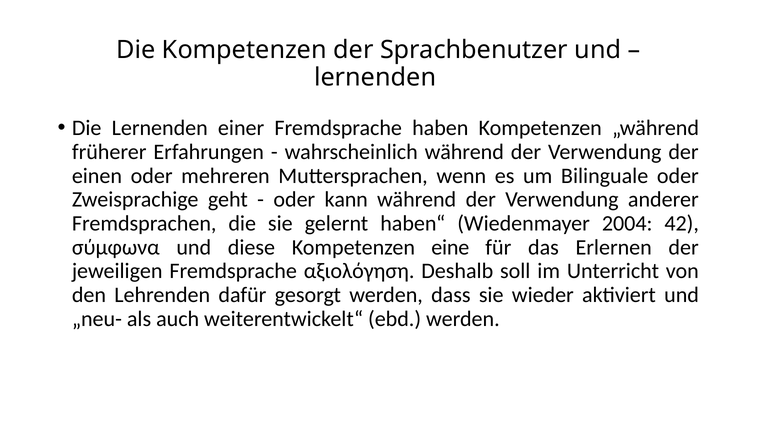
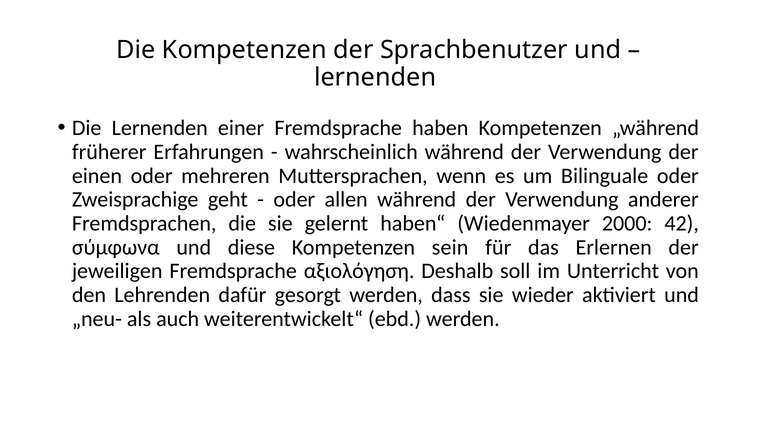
kann: kann -> allen
2004: 2004 -> 2000
eine: eine -> sein
